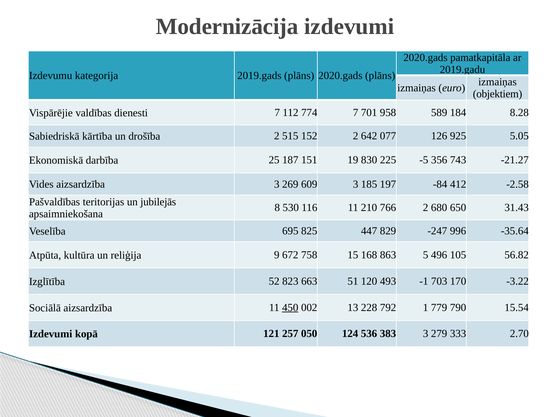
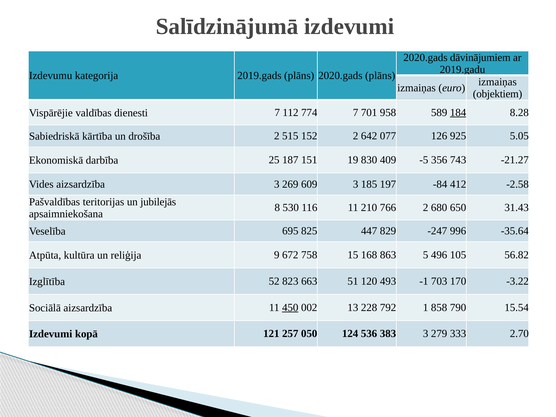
Modernizācija: Modernizācija -> Salīdzinājumā
pamatkapitāla: pamatkapitāla -> dāvinājumiem
184 underline: none -> present
225: 225 -> 409
779: 779 -> 858
